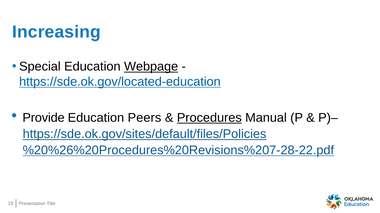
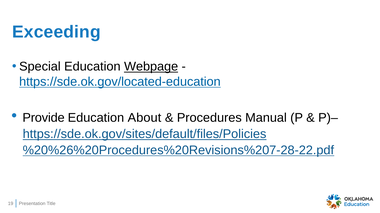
Increasing: Increasing -> Exceeding
Peers: Peers -> About
Procedures underline: present -> none
